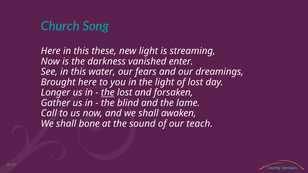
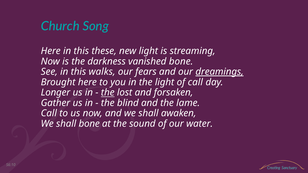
vanished enter: enter -> bone
water: water -> walks
dreamings underline: none -> present
of lost: lost -> call
teach: teach -> water
